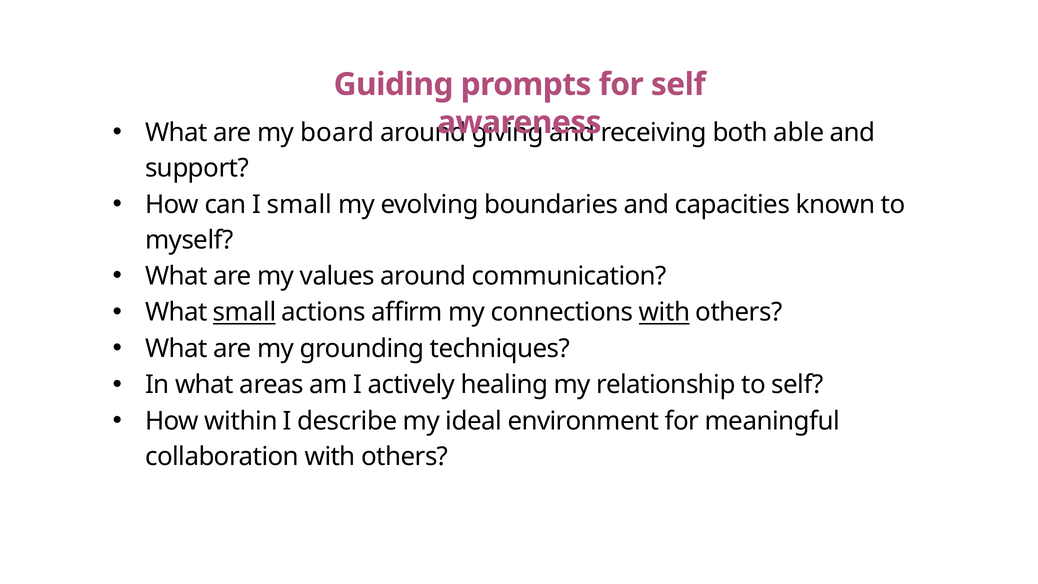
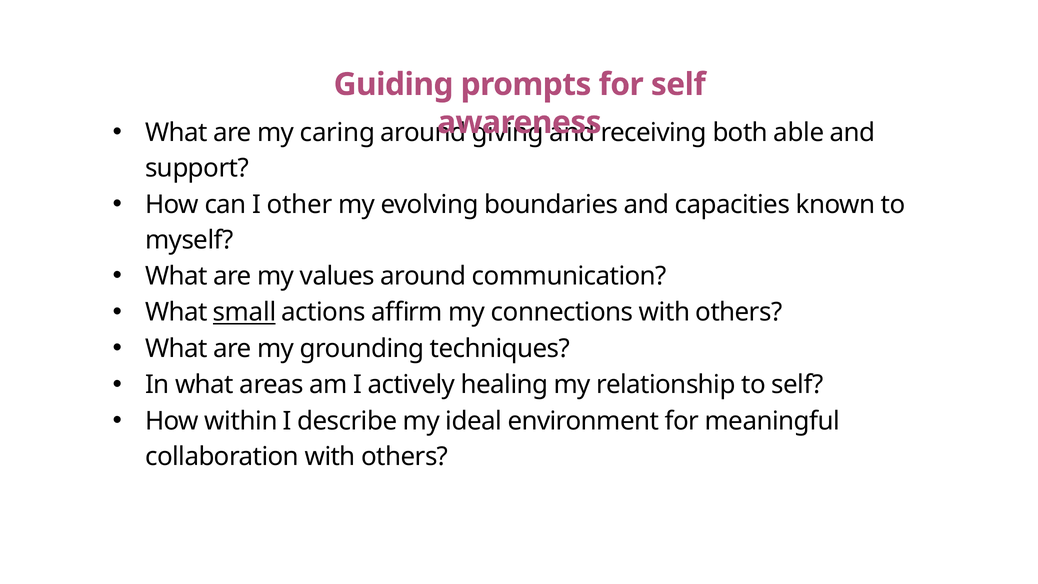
board: board -> caring
I small: small -> other
with at (664, 312) underline: present -> none
